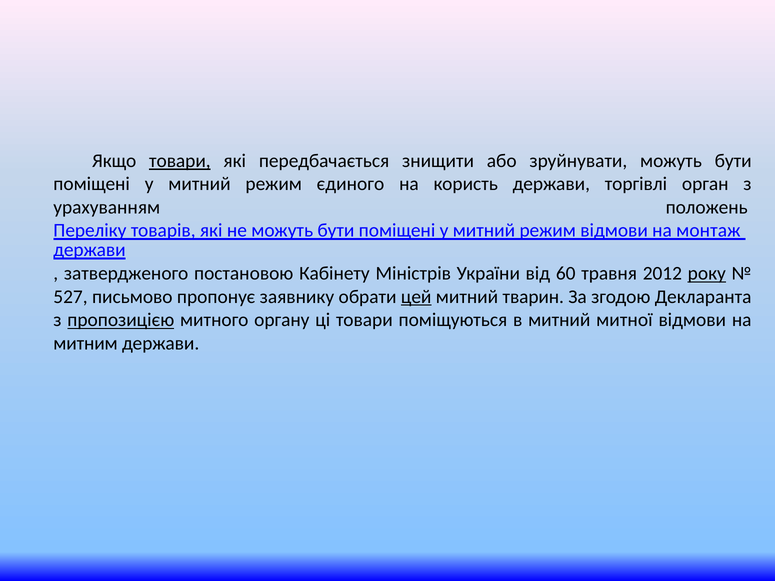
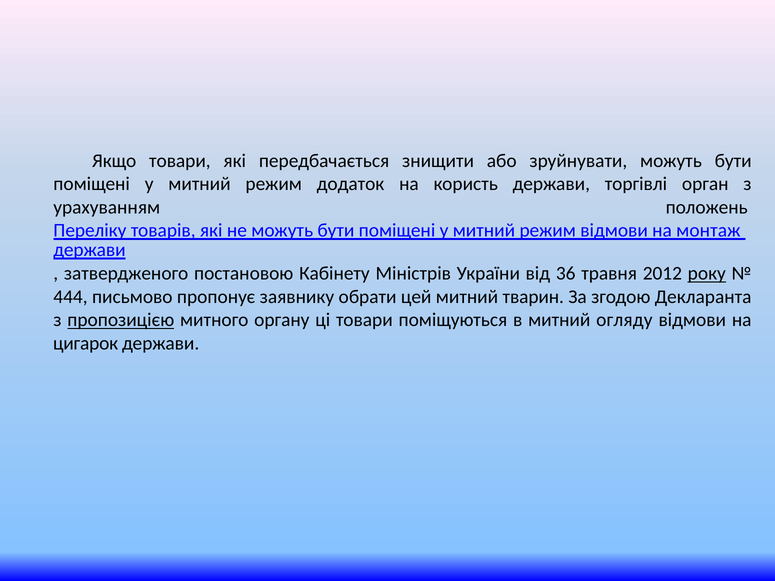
товари at (180, 161) underline: present -> none
єдиного: єдиного -> додаток
60: 60 -> 36
527: 527 -> 444
цей underline: present -> none
митної: митної -> огляду
митним: митним -> цигарок
